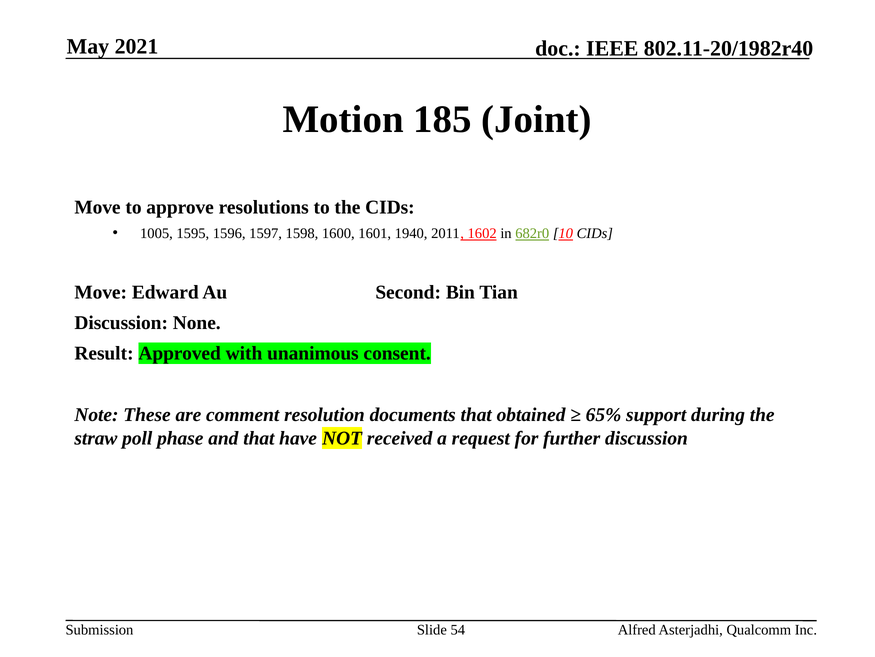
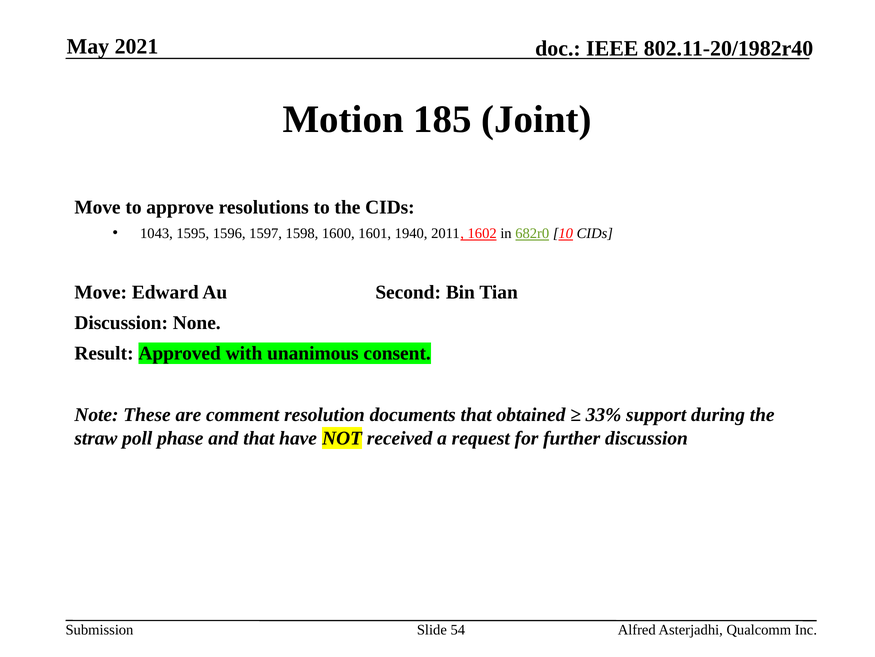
1005: 1005 -> 1043
65%: 65% -> 33%
